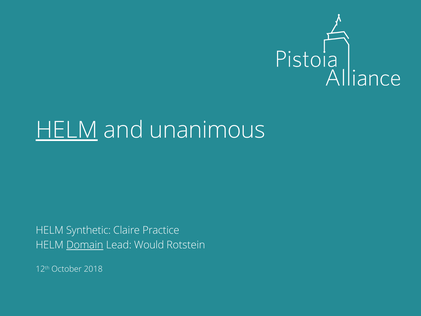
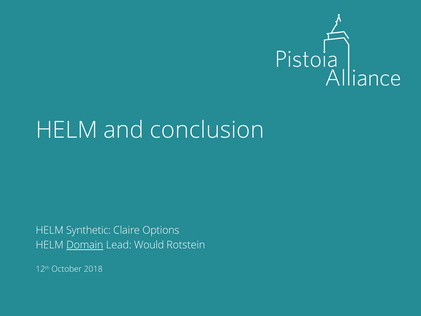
HELM at (67, 130) underline: present -> none
unanimous: unanimous -> conclusion
Practice: Practice -> Options
